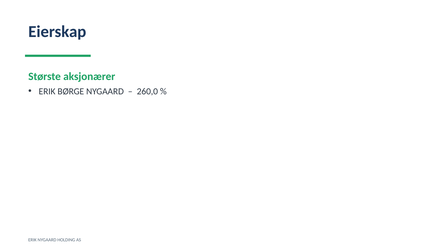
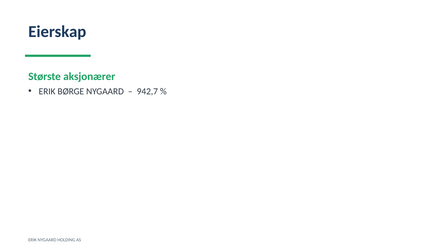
260,0: 260,0 -> 942,7
